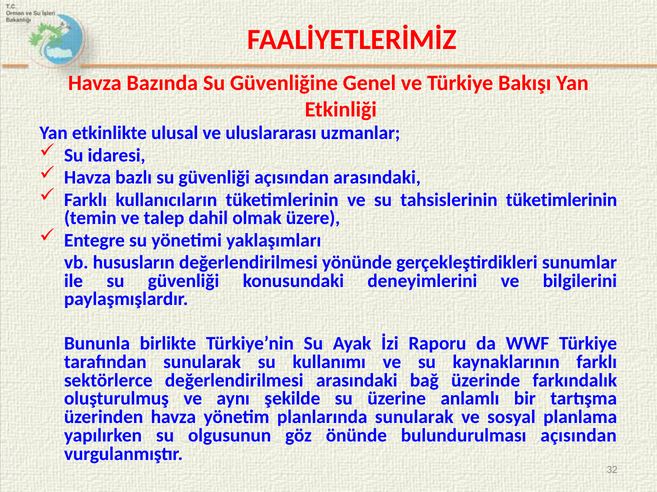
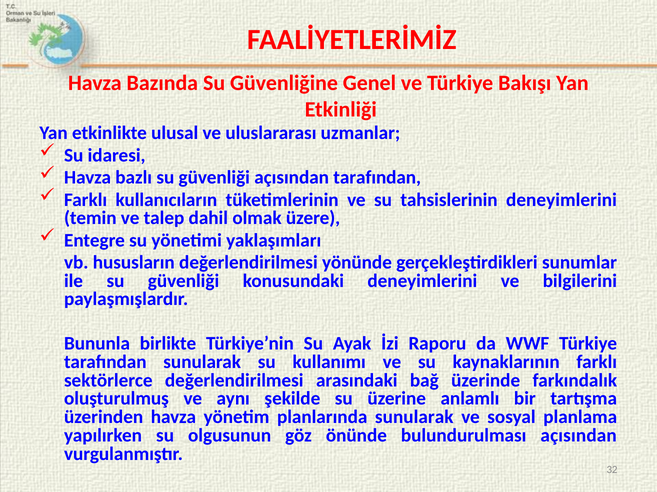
açısından arasındaki: arasındaki -> tarafından
tahsislerinin tüketimlerinin: tüketimlerinin -> deneyimlerini
